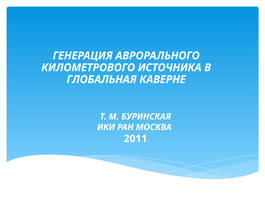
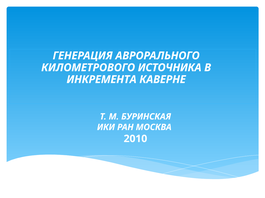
ГЛОБАЛЬНАЯ: ГЛОБАЛЬНАЯ -> ИНКРЕМЕНТА
2011: 2011 -> 2010
